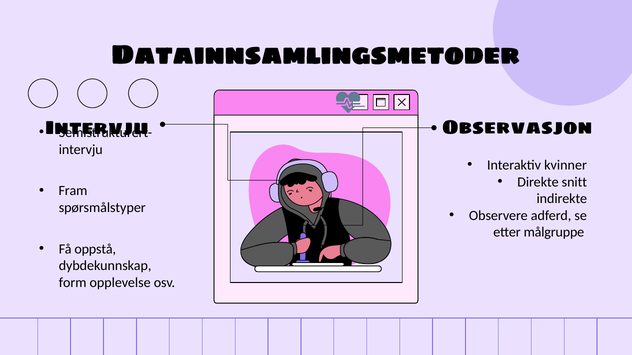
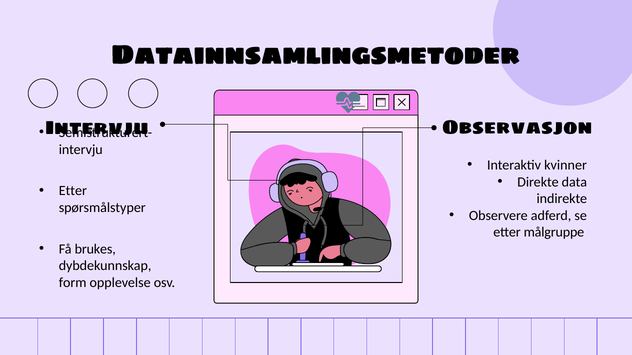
snitt: snitt -> data
Fram at (73, 191): Fram -> Etter
oppstå: oppstå -> brukes
